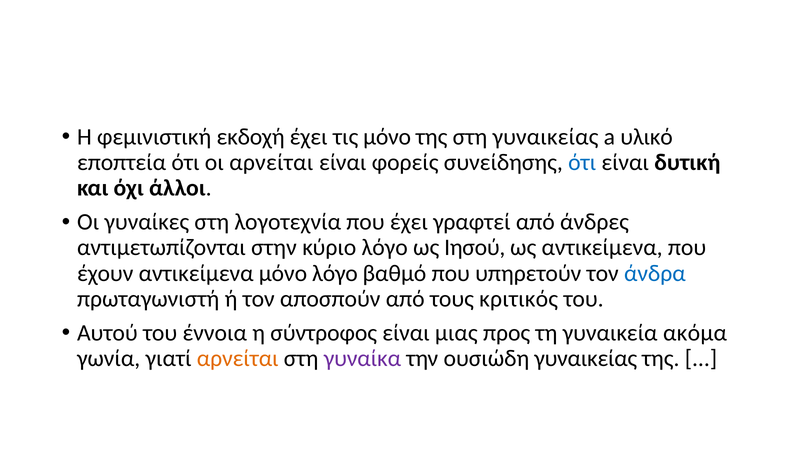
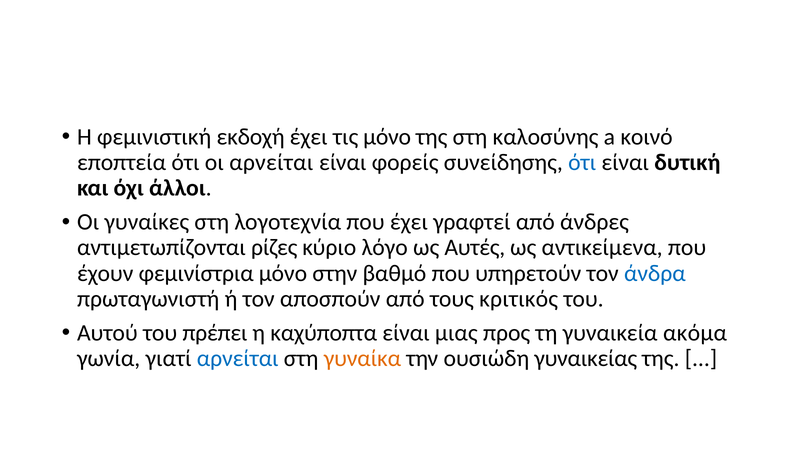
στη γυναικείας: γυναικείας -> καλοσύνης
υλικό: υλικό -> κοινό
στην: στην -> ρίζες
Ιησού: Ιησού -> Αυτές
έχουν αντικείμενα: αντικείμενα -> φεμινίστρια
μόνο λόγο: λόγο -> στην
έννοια: έννοια -> πρέπει
σύντροφος: σύντροφος -> καχύποπτα
αρνείται at (238, 358) colour: orange -> blue
γυναίκα colour: purple -> orange
